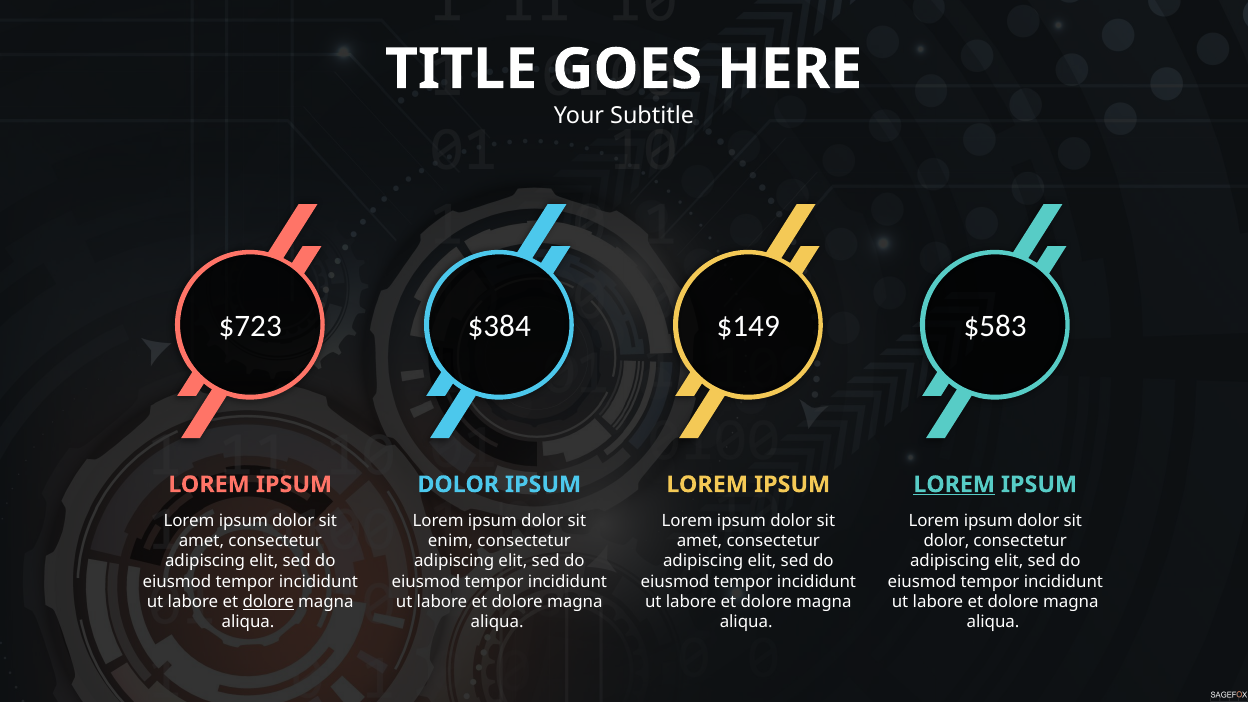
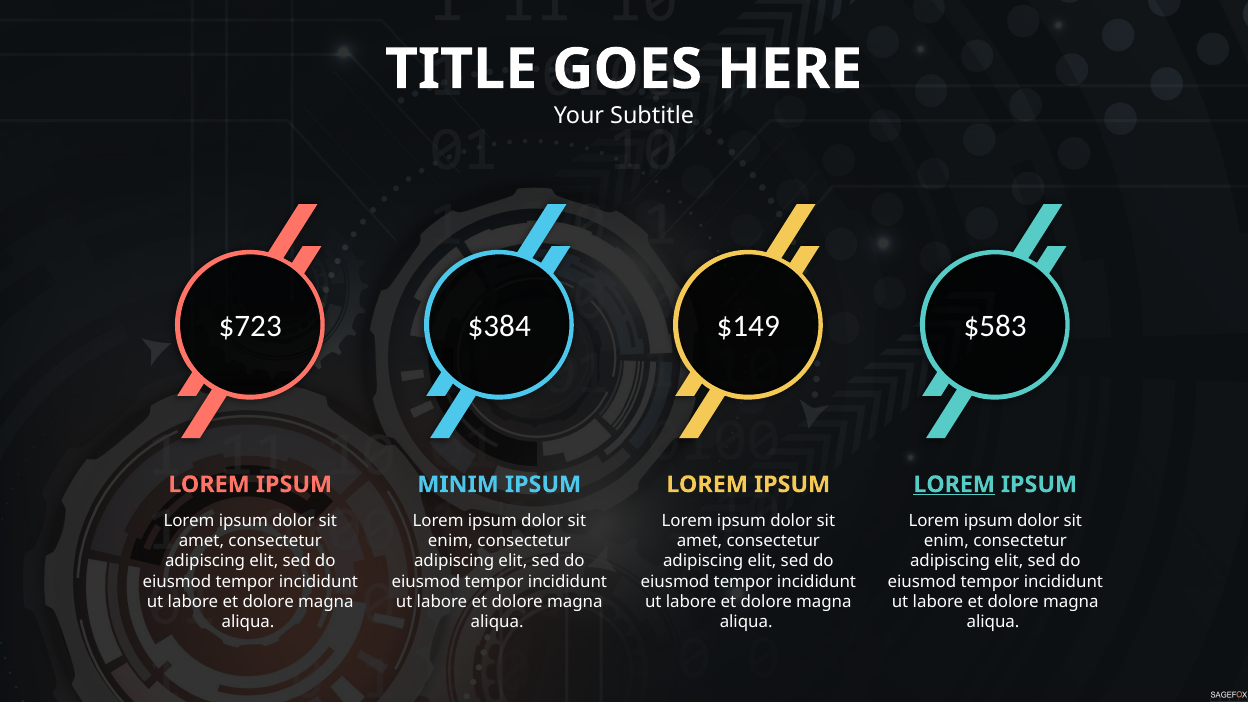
DOLOR at (458, 484): DOLOR -> MINIM
dolor at (946, 541): dolor -> enim
dolore at (268, 602) underline: present -> none
